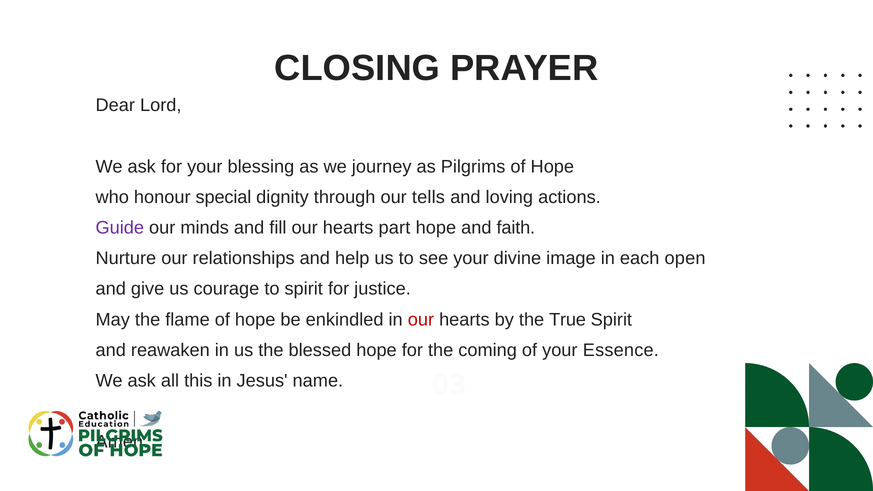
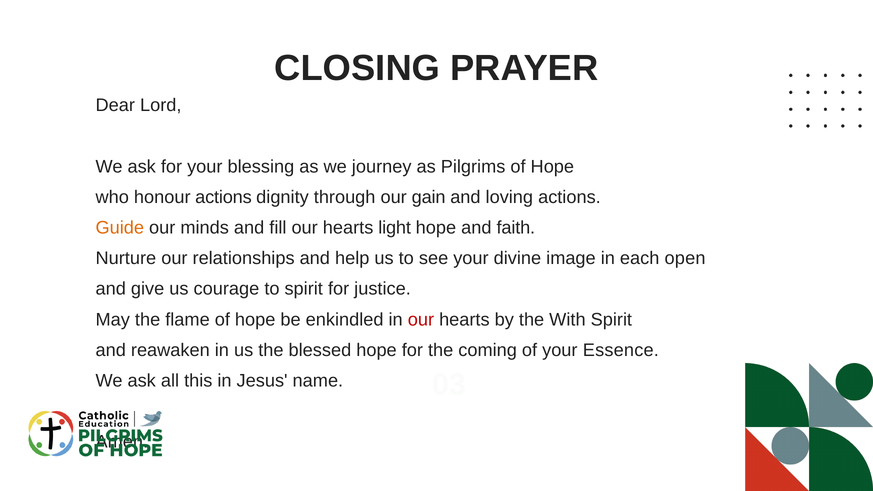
honour special: special -> actions
tells: tells -> gain
Guide colour: purple -> orange
part: part -> light
True: True -> With
